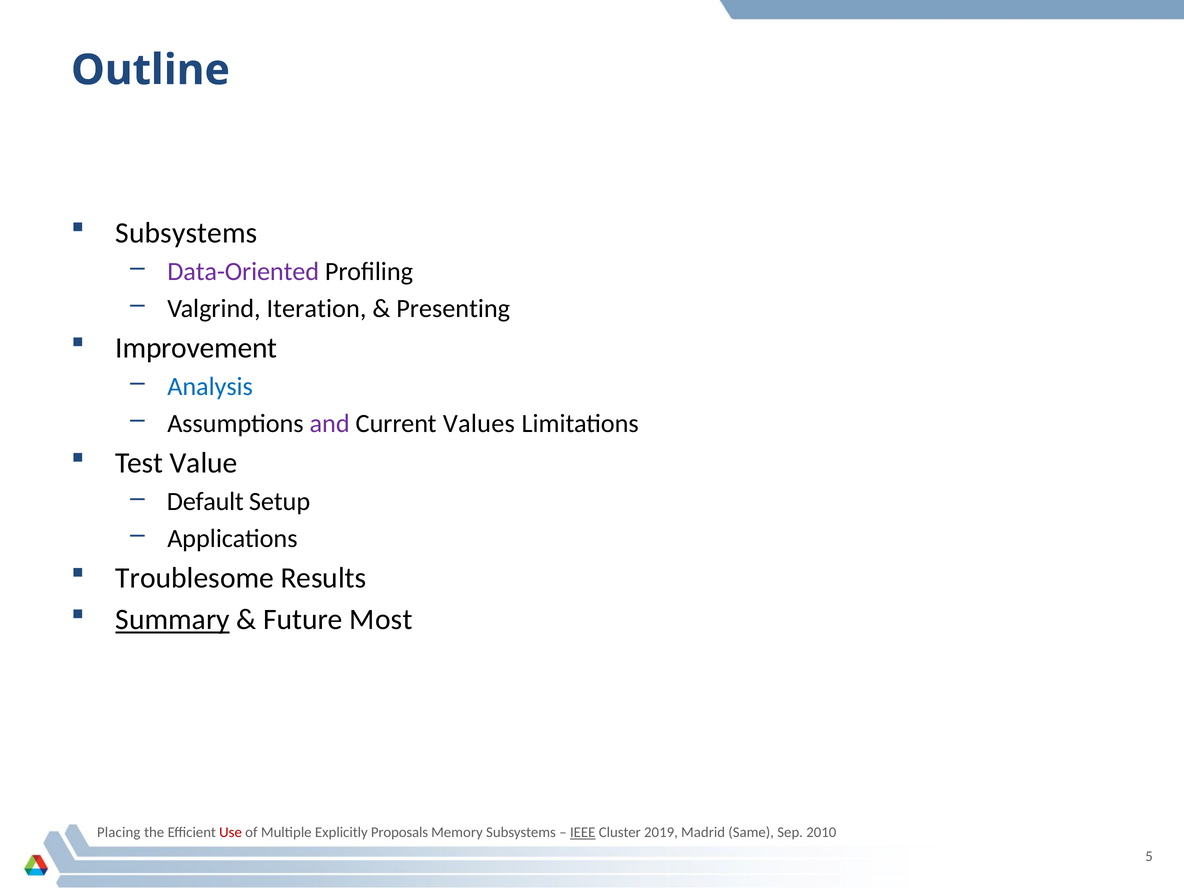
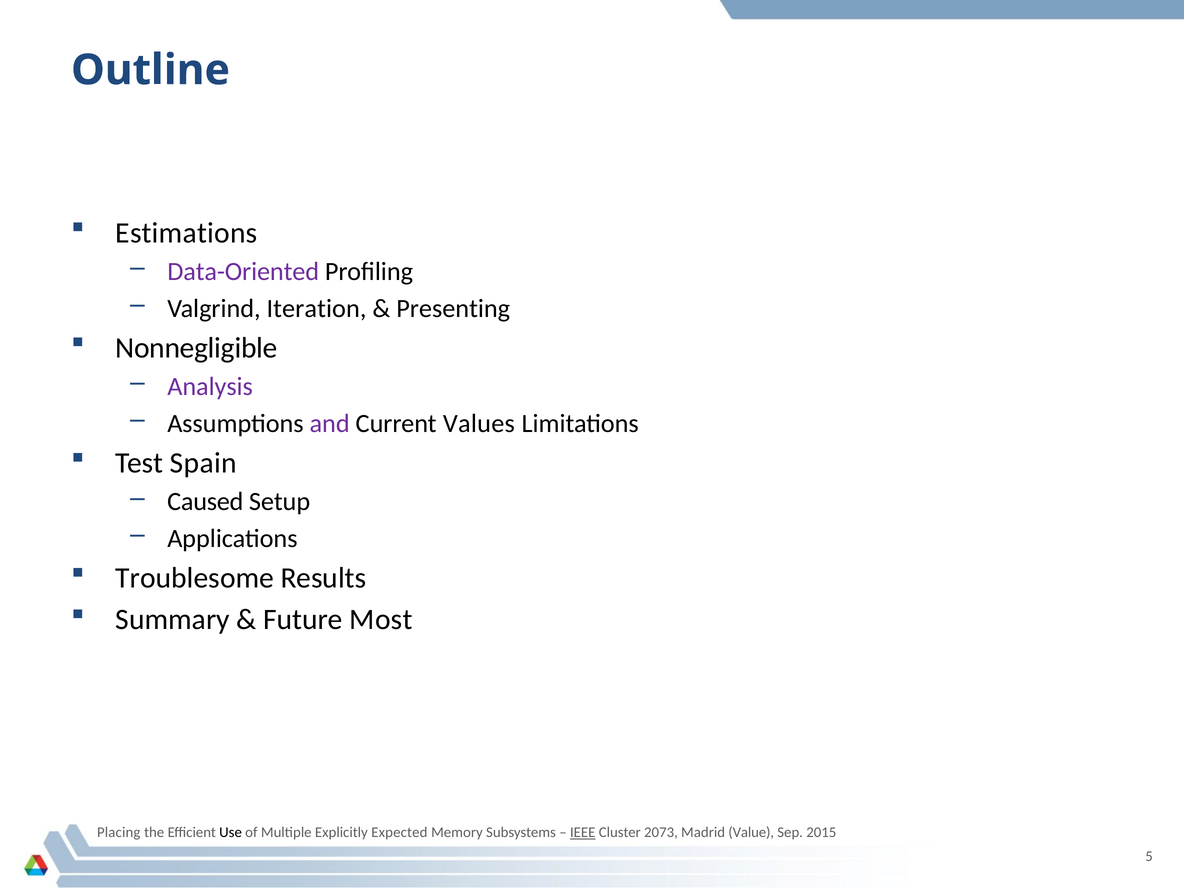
Subsystems at (186, 233): Subsystems -> Estimations
Improvement: Improvement -> Nonnegligible
Analysis colour: blue -> purple
Value: Value -> Spain
Default: Default -> Caused
Summary underline: present -> none
Use colour: red -> black
Proposals: Proposals -> Expected
2019: 2019 -> 2073
Same: Same -> Value
2010: 2010 -> 2015
